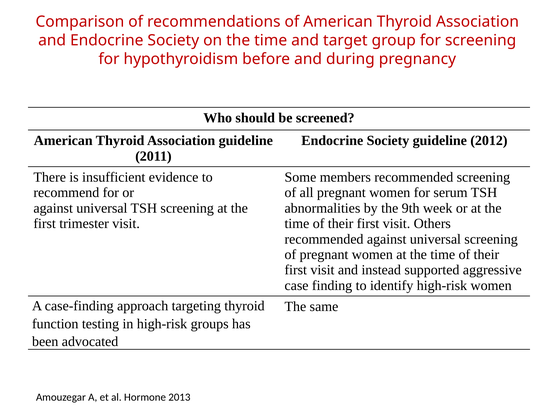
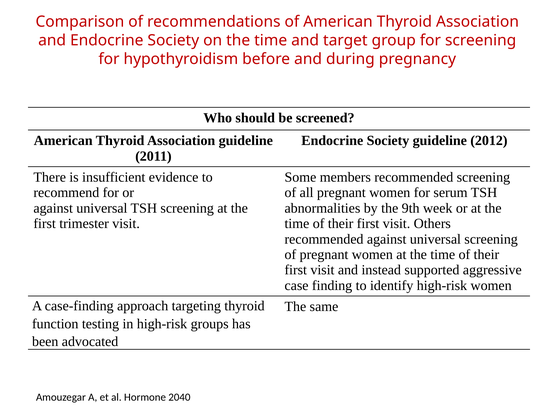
2013: 2013 -> 2040
